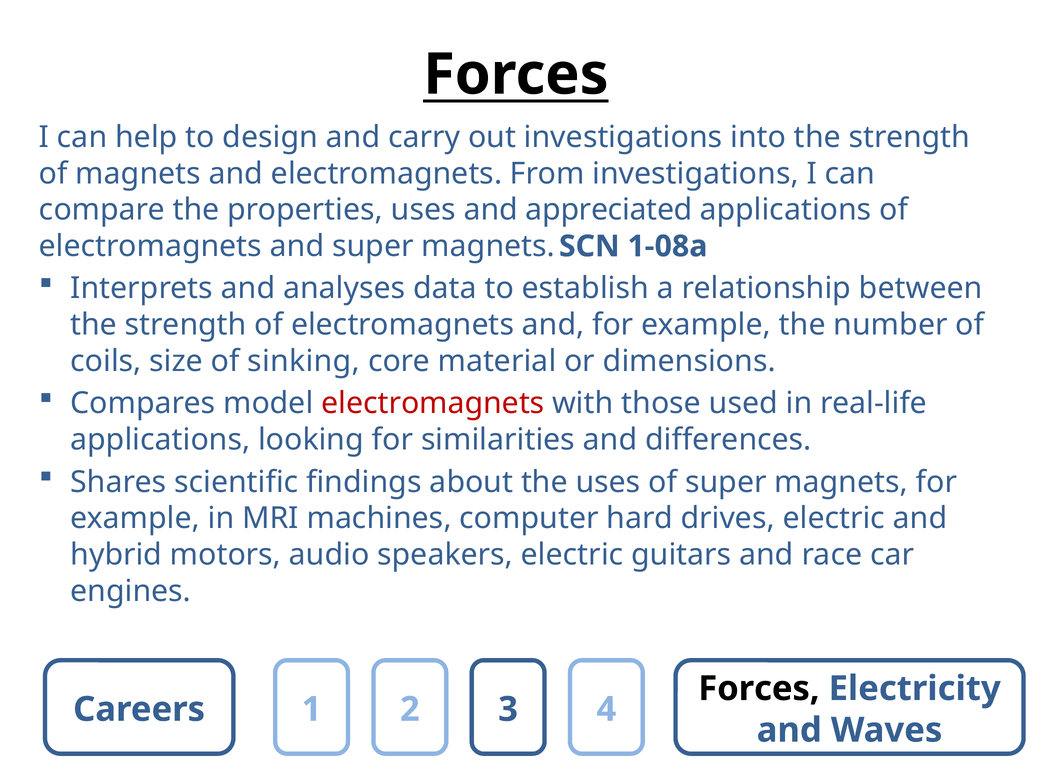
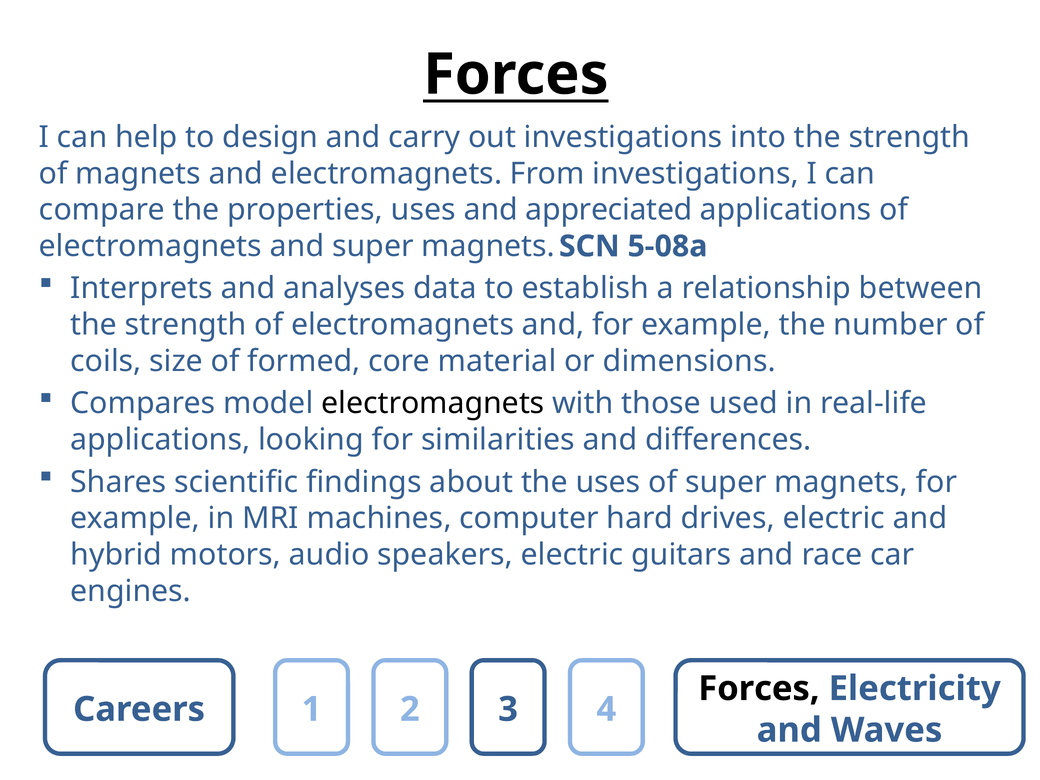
1-08a: 1-08a -> 5-08a
sinking: sinking -> formed
electromagnets at (433, 403) colour: red -> black
